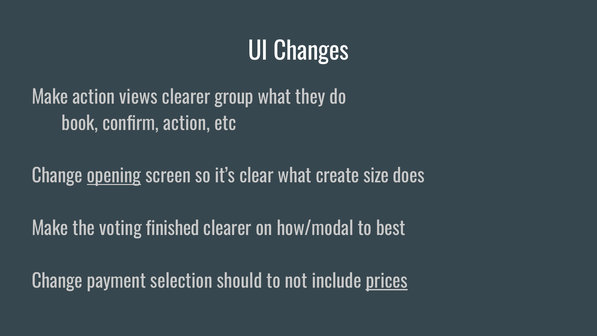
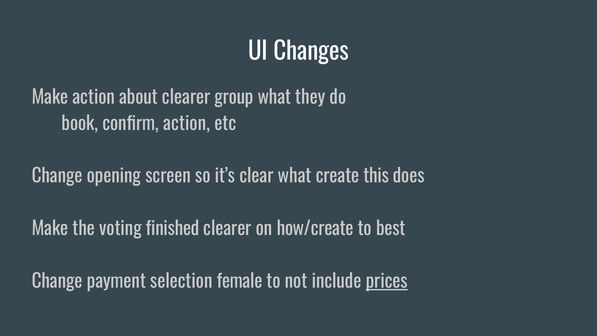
views: views -> about
opening underline: present -> none
size: size -> this
how/modal: how/modal -> how/create
should: should -> female
